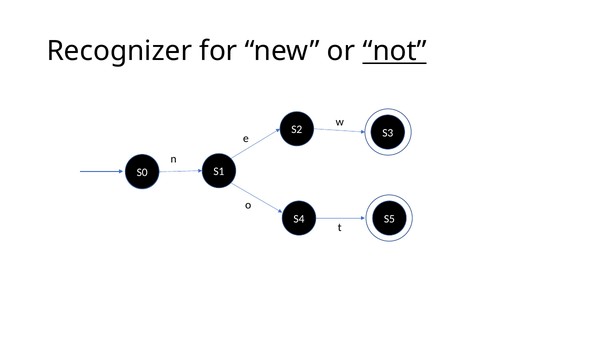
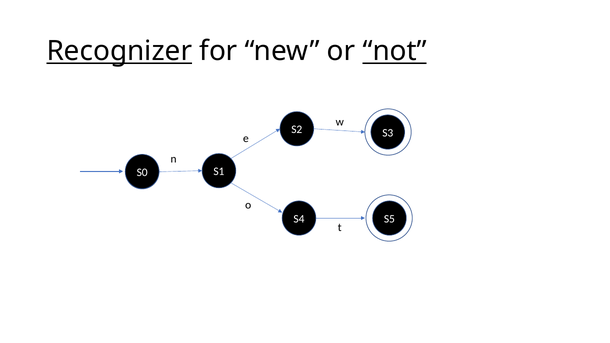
Recognizer underline: none -> present
